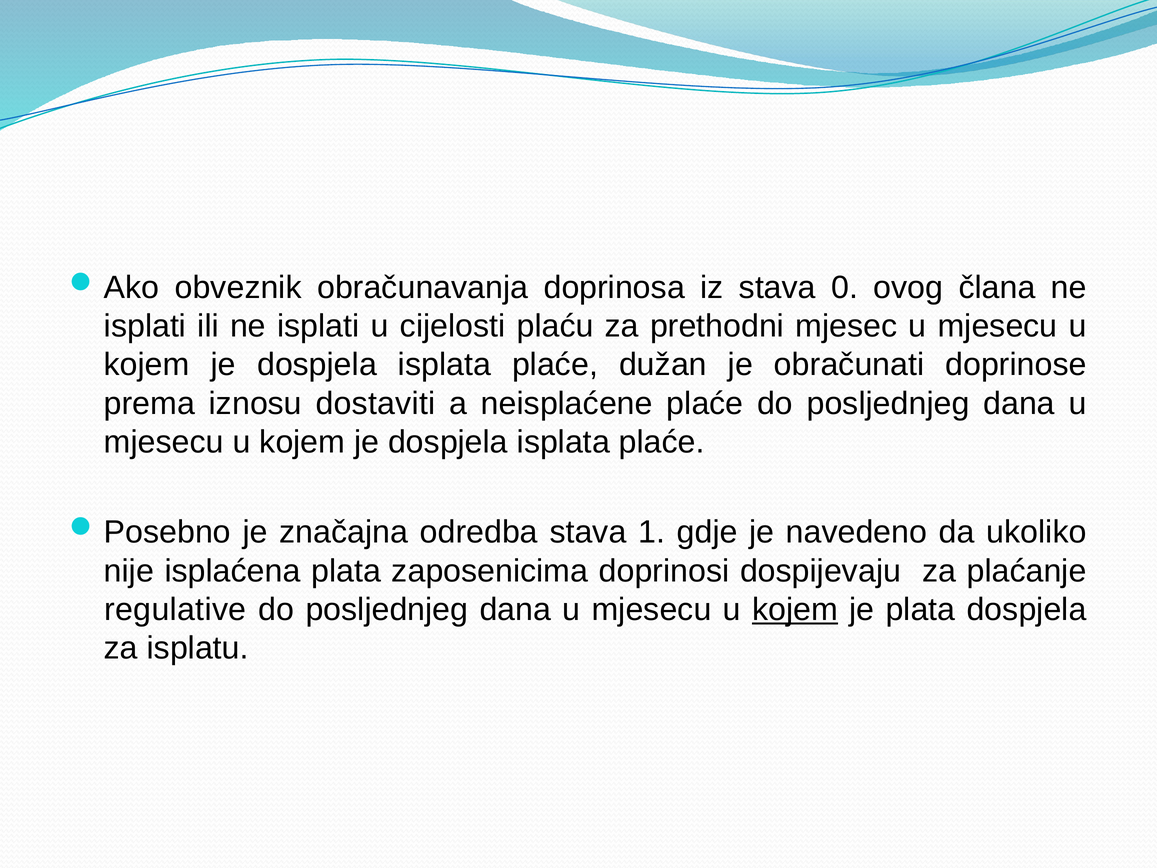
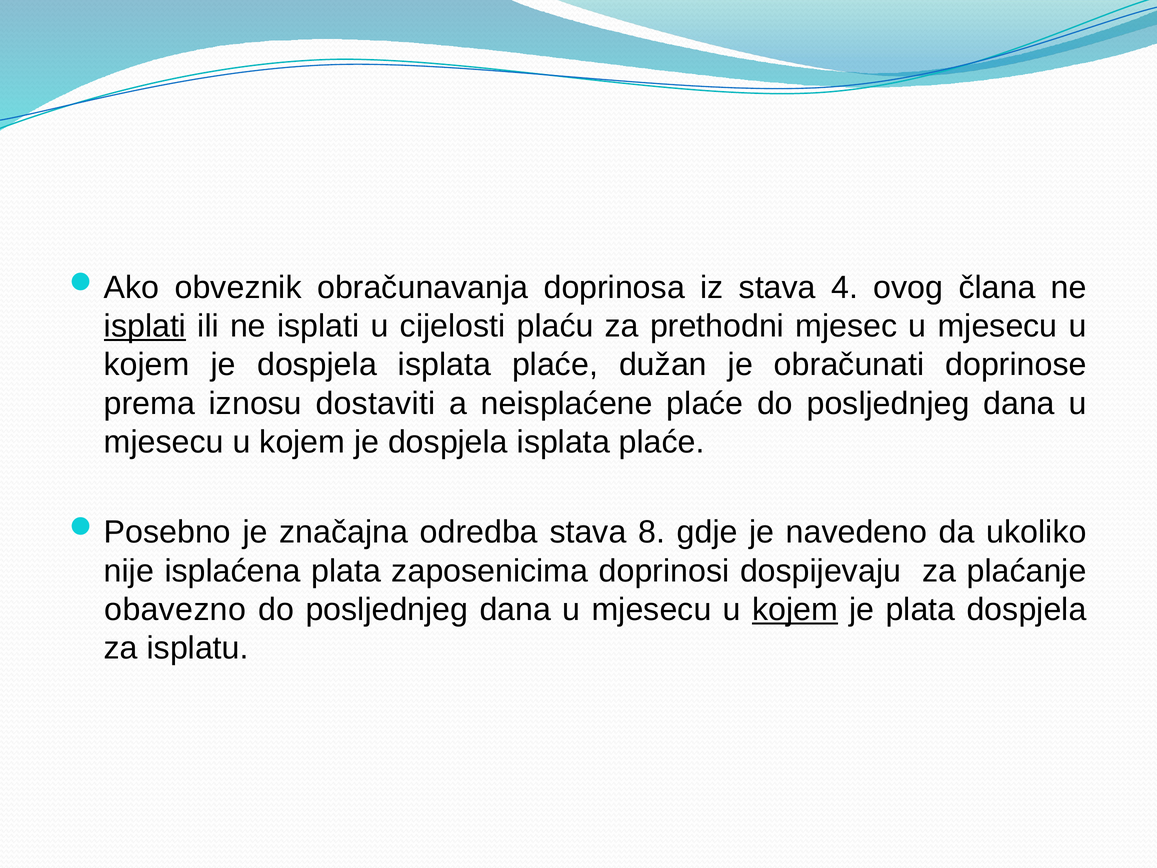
0: 0 -> 4
isplati at (145, 326) underline: none -> present
1: 1 -> 8
regulative: regulative -> obavezno
